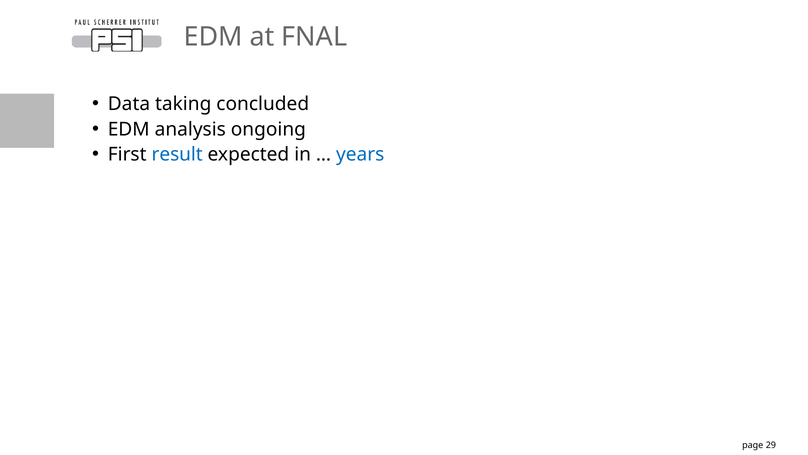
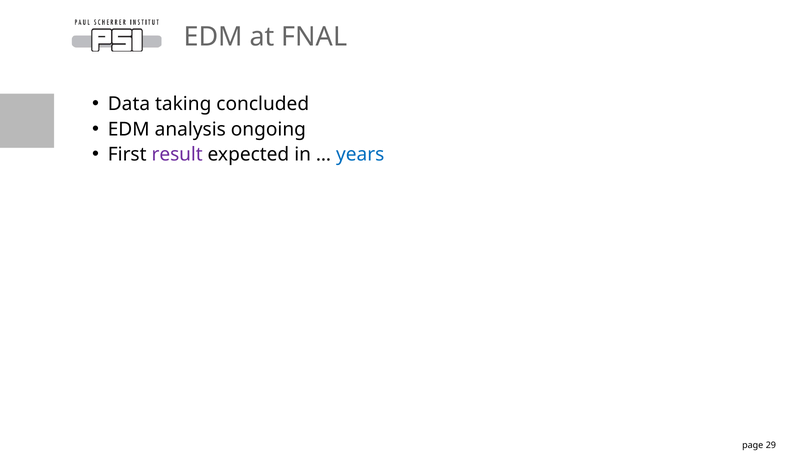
result colour: blue -> purple
